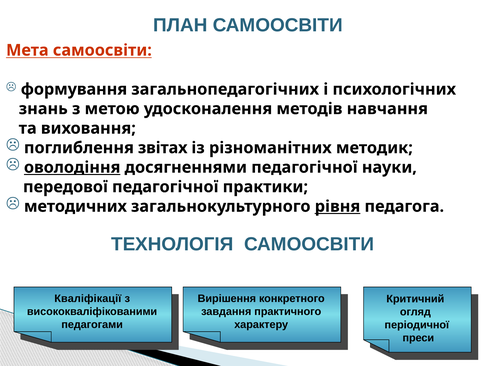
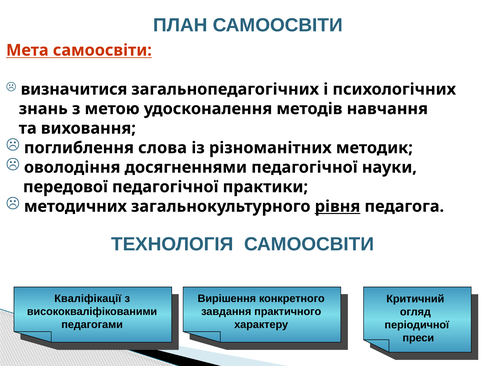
формування: формування -> визначитися
звітах: звітах -> слова
оволодіння underline: present -> none
